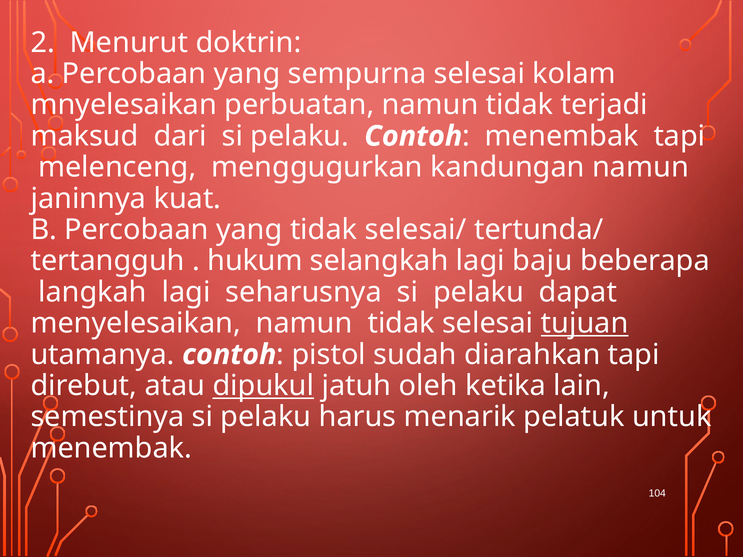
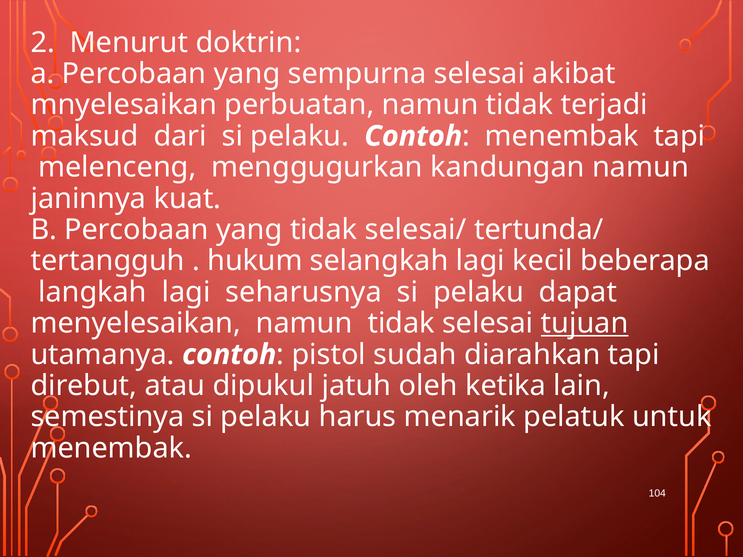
kolam: kolam -> akibat
baju: baju -> kecil
dipukul underline: present -> none
